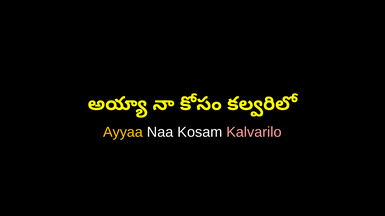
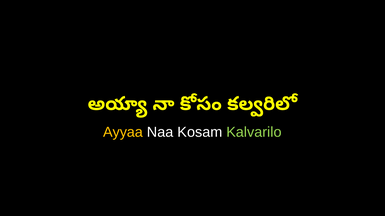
Kalvarilo colour: pink -> light green
